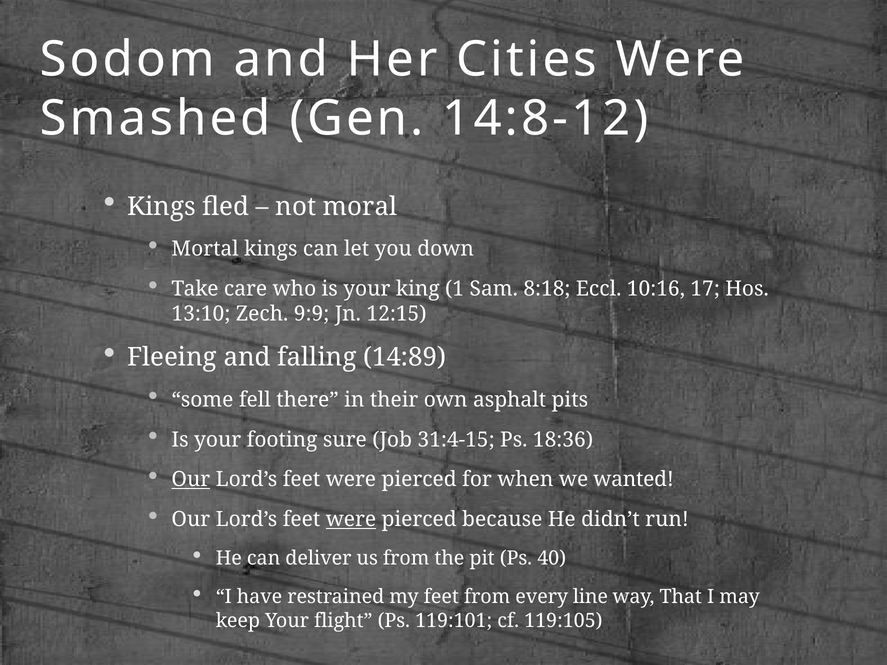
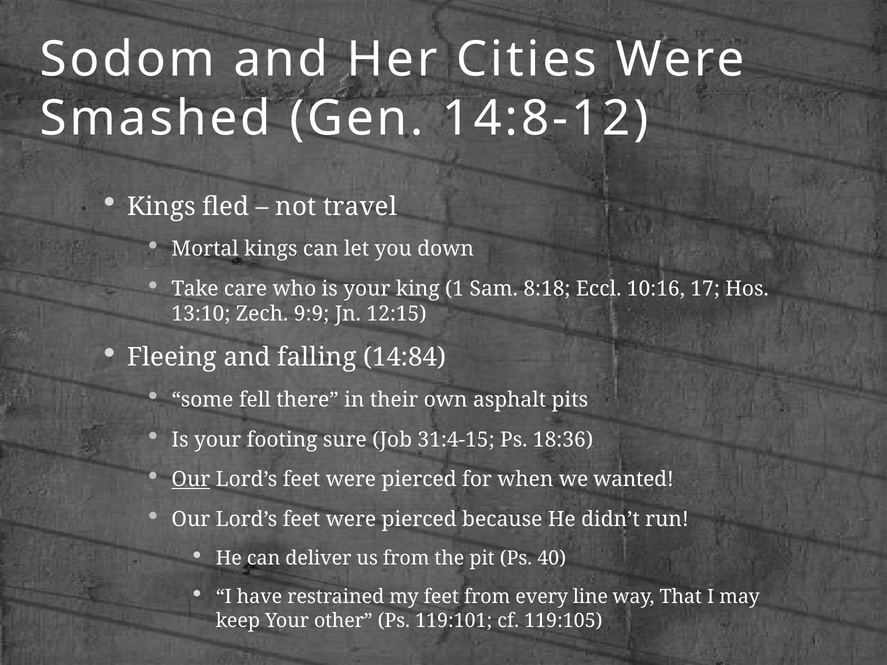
moral: moral -> travel
14:89: 14:89 -> 14:84
were at (351, 520) underline: present -> none
flight: flight -> other
